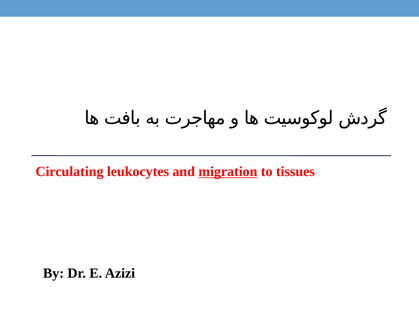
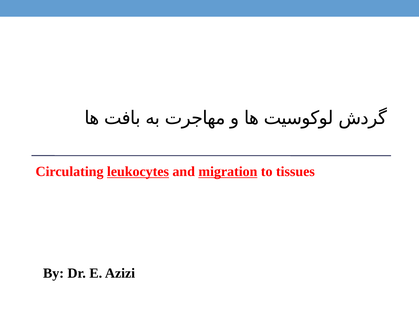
leukocytes underline: none -> present
